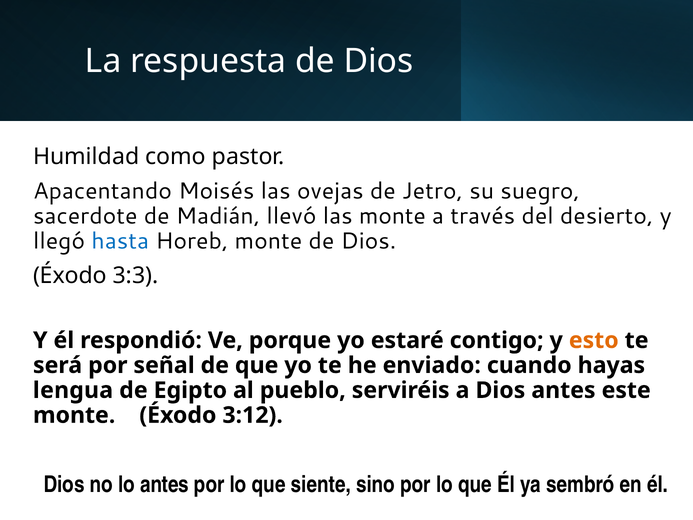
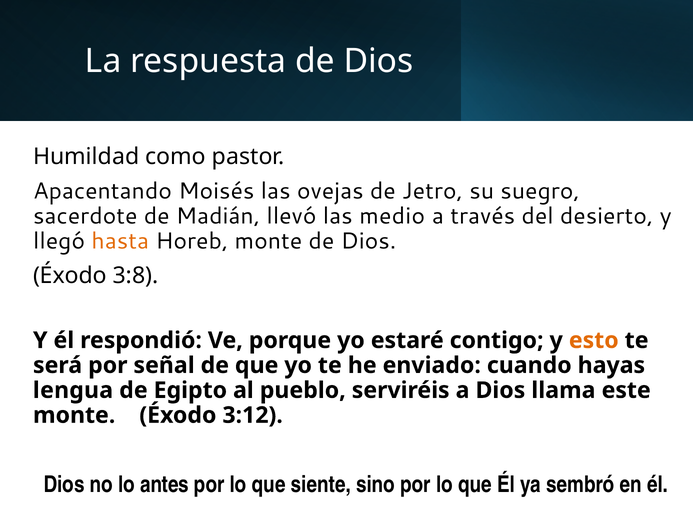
las monte: monte -> medio
hasta colour: blue -> orange
3:3: 3:3 -> 3:8
Dios antes: antes -> llama
